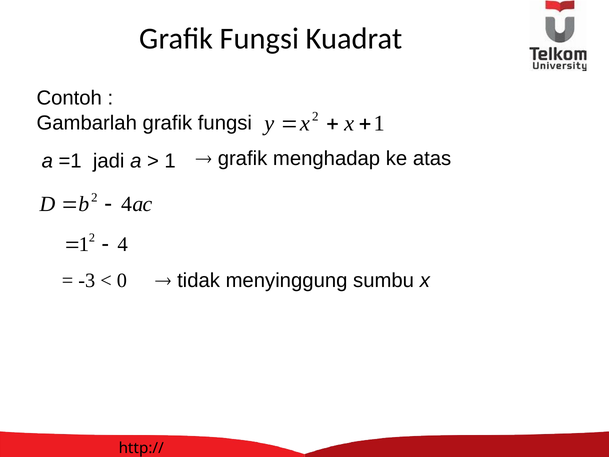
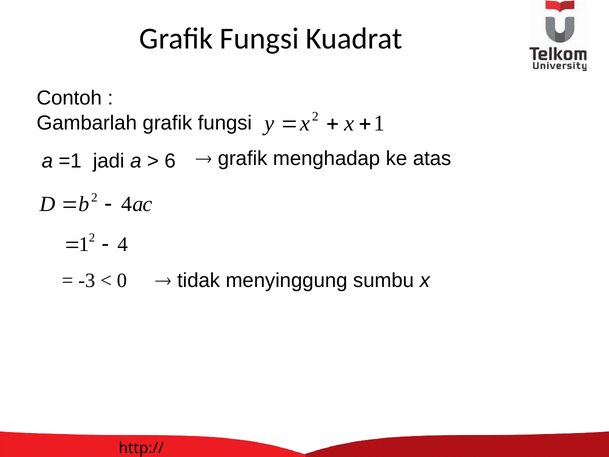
1 at (170, 161): 1 -> 6
